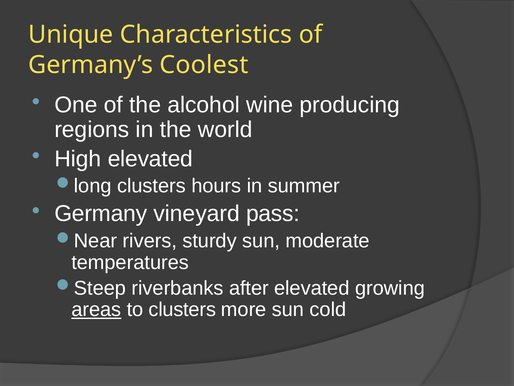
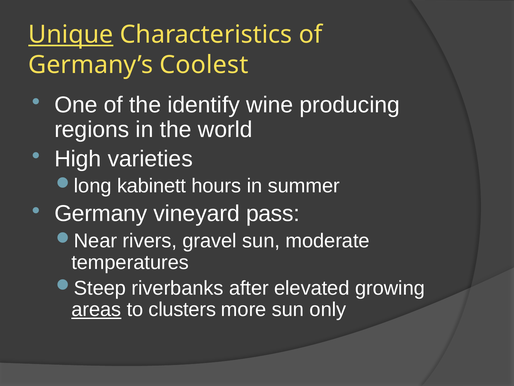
Unique underline: none -> present
alcohol: alcohol -> identify
High elevated: elevated -> varieties
clusters at (152, 186): clusters -> kabinett
sturdy: sturdy -> gravel
cold: cold -> only
